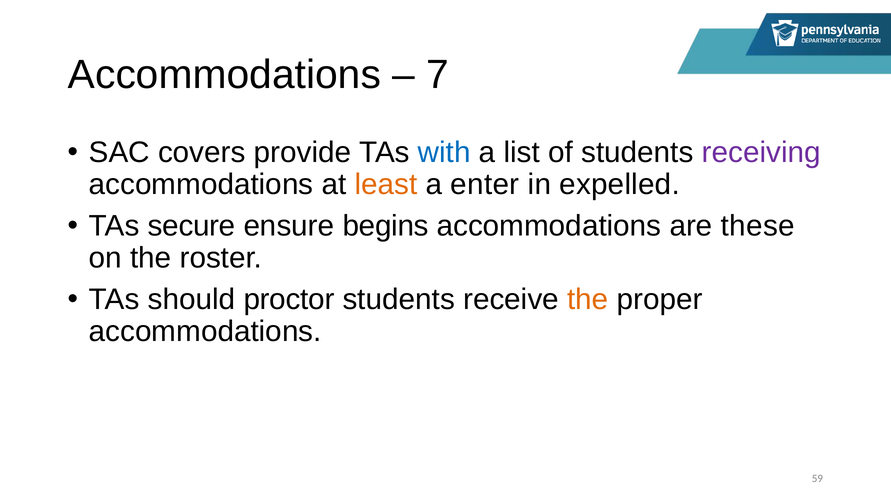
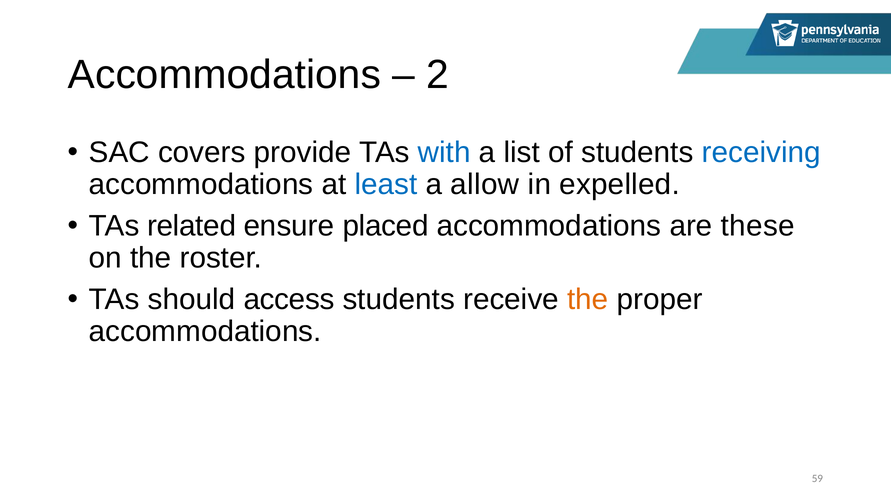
7: 7 -> 2
receiving colour: purple -> blue
least colour: orange -> blue
enter: enter -> allow
secure: secure -> related
begins: begins -> placed
proctor: proctor -> access
